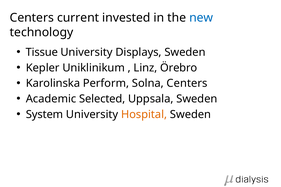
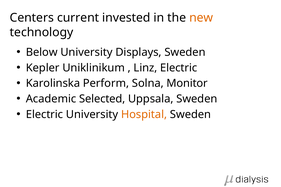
new colour: blue -> orange
Tissue: Tissue -> Below
Linz Örebro: Örebro -> Electric
Solna Centers: Centers -> Monitor
System at (45, 115): System -> Electric
